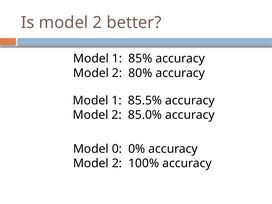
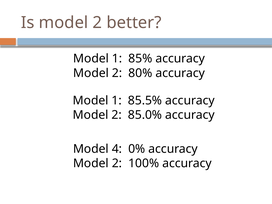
0: 0 -> 4
